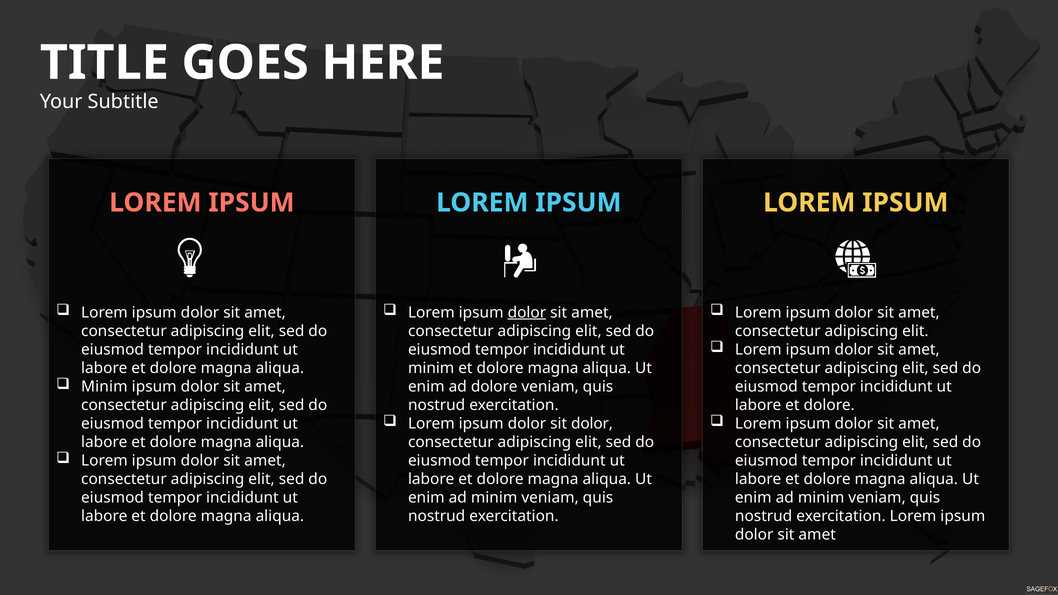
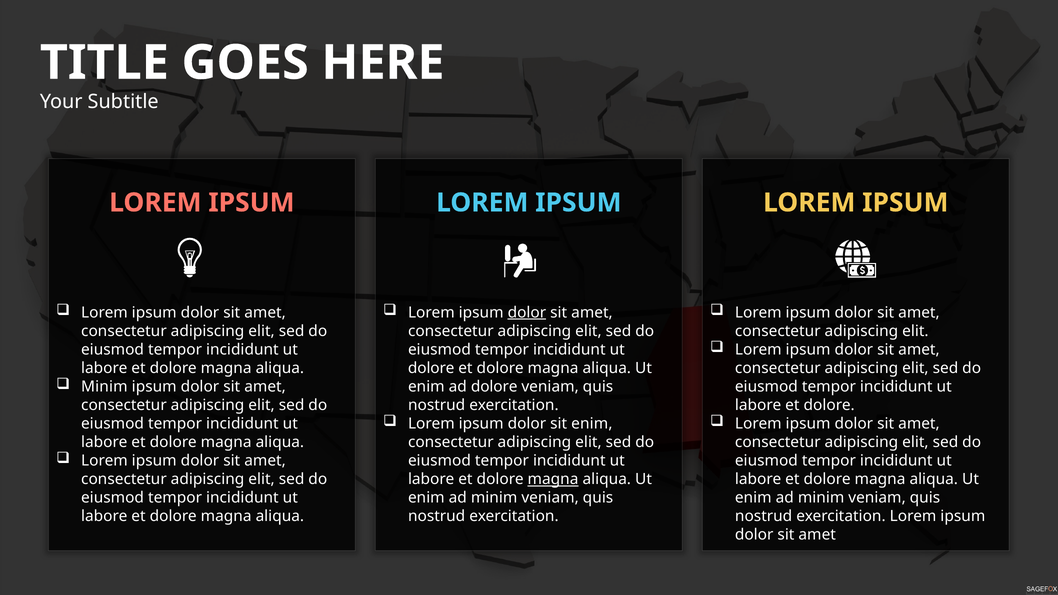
minim at (431, 368): minim -> dolore
sit dolor: dolor -> enim
magna at (553, 479) underline: none -> present
